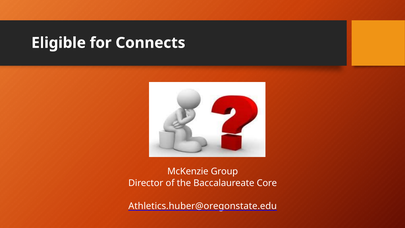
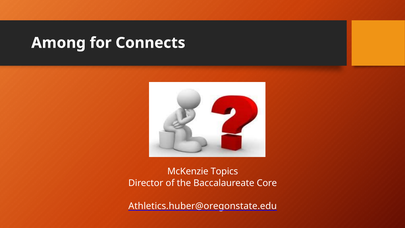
Eligible: Eligible -> Among
Group: Group -> Topics
